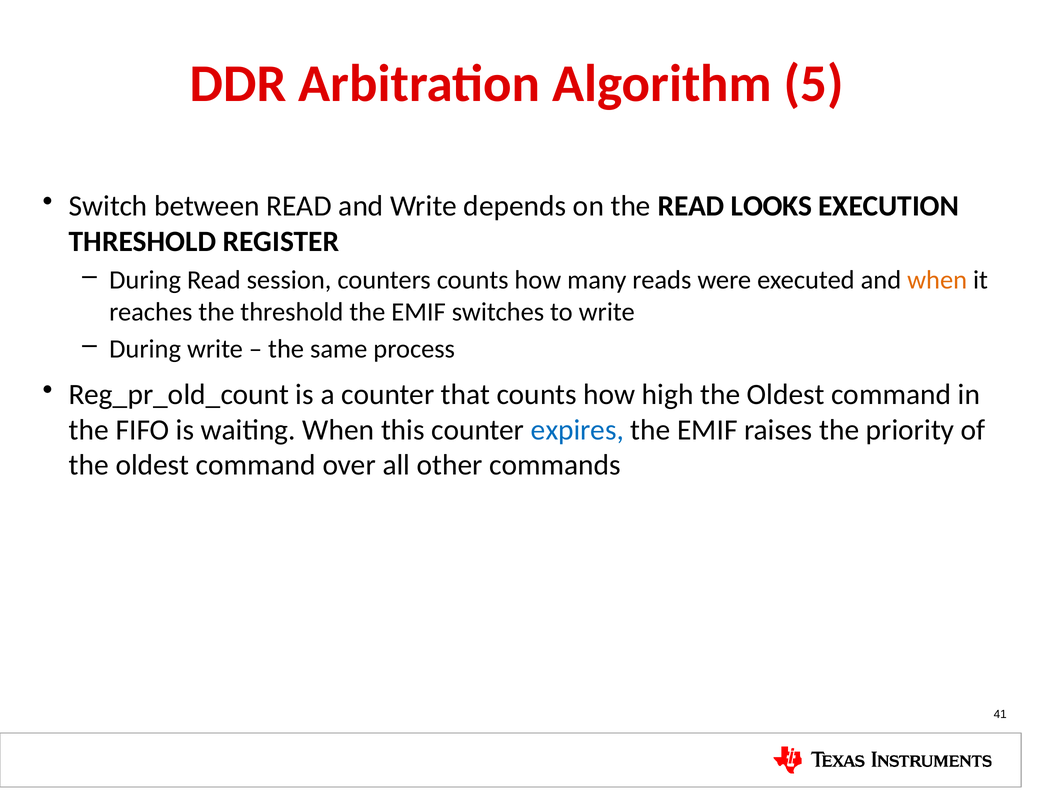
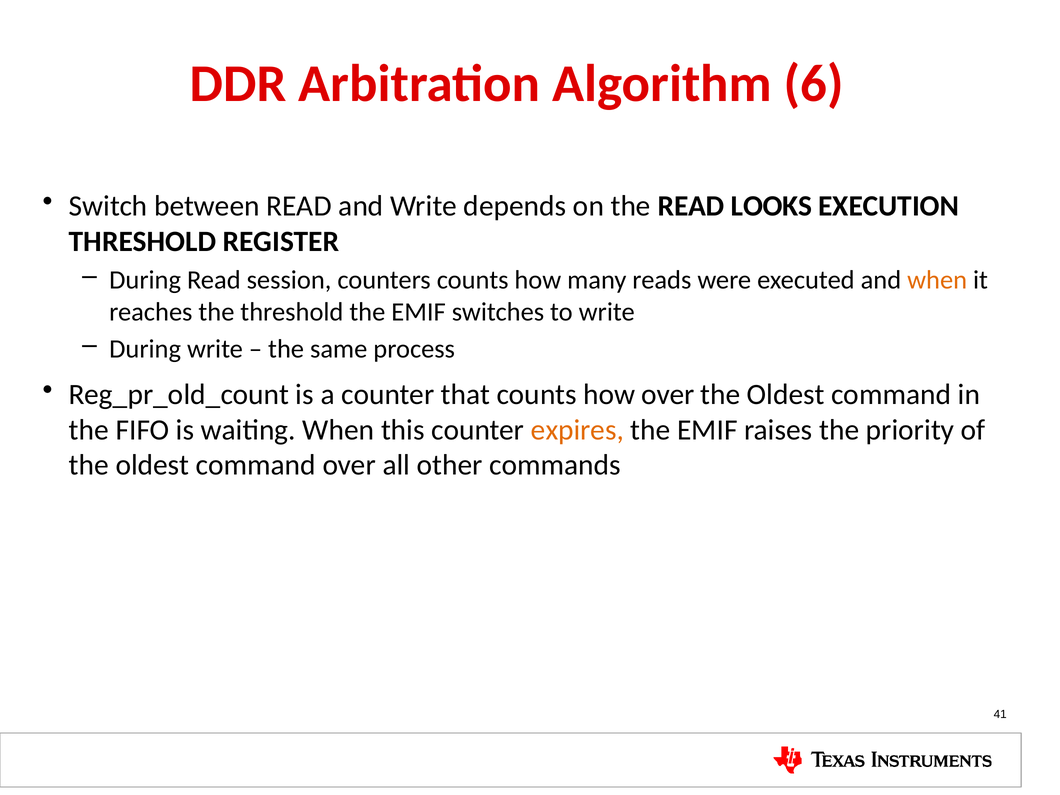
5: 5 -> 6
how high: high -> over
expires colour: blue -> orange
